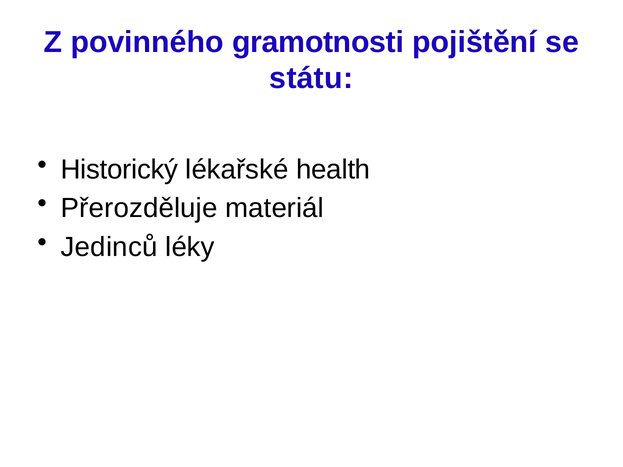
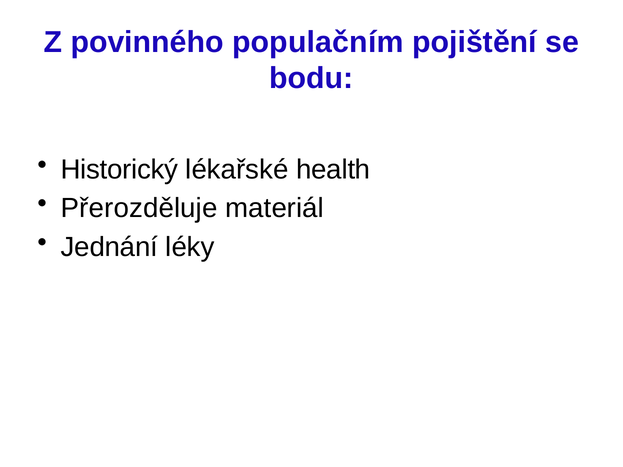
gramotnosti: gramotnosti -> populačním
státu: státu -> bodu
Jedinců: Jedinců -> Jednání
